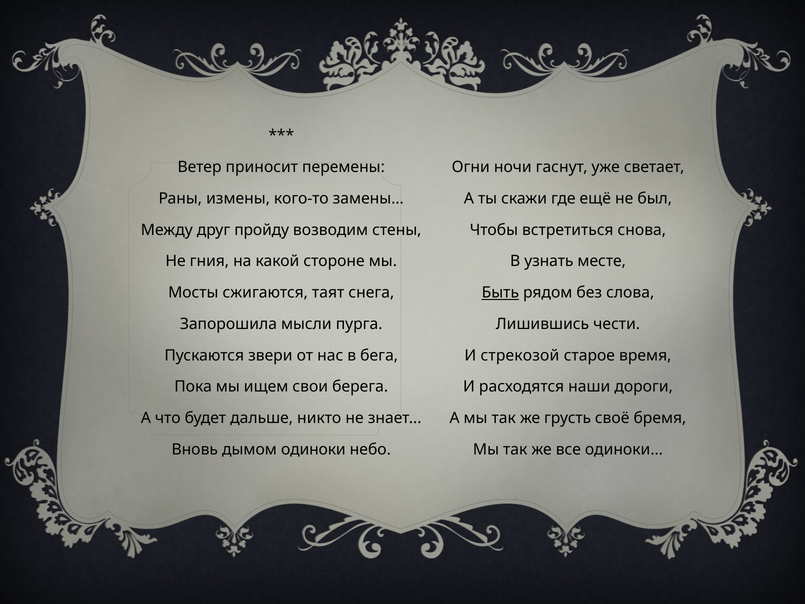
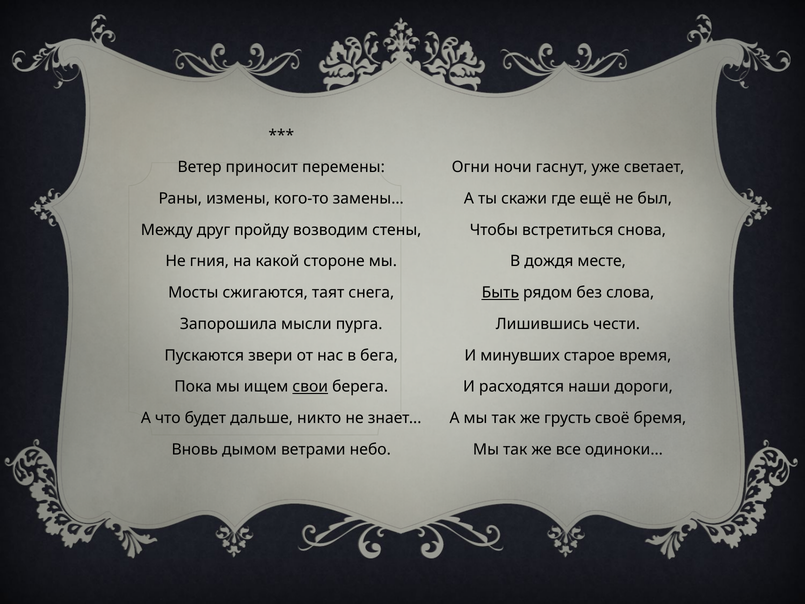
узнать: узнать -> дождя
стрекозой: стрекозой -> минувших
свои underline: none -> present
дымом одиноки: одиноки -> ветрами
